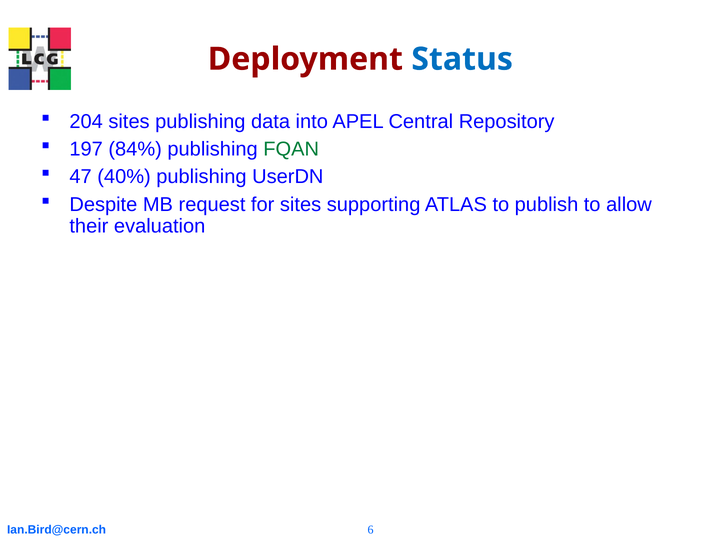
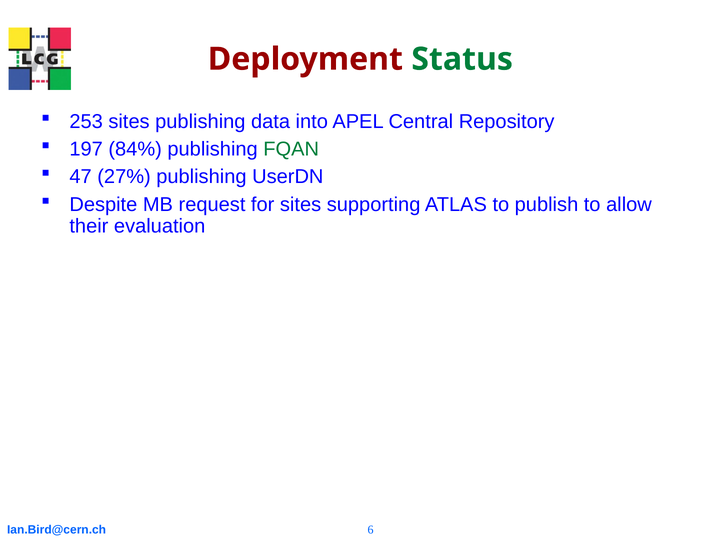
Status colour: blue -> green
204: 204 -> 253
40%: 40% -> 27%
